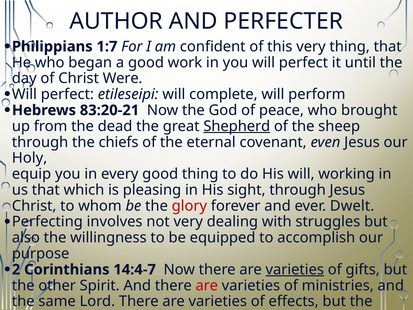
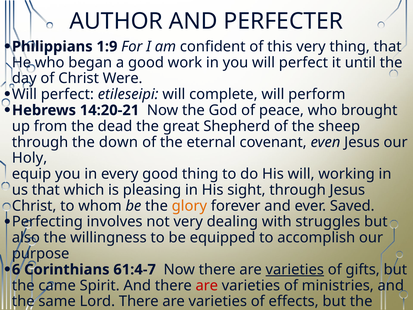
1:7: 1:7 -> 1:9
83:20-21: 83:20-21 -> 14:20-21
Shepherd underline: present -> none
chiefs: chiefs -> down
glory colour: red -> orange
Dwelt: Dwelt -> Saved
2: 2 -> 6
14:4-7: 14:4-7 -> 61:4-7
other: other -> came
